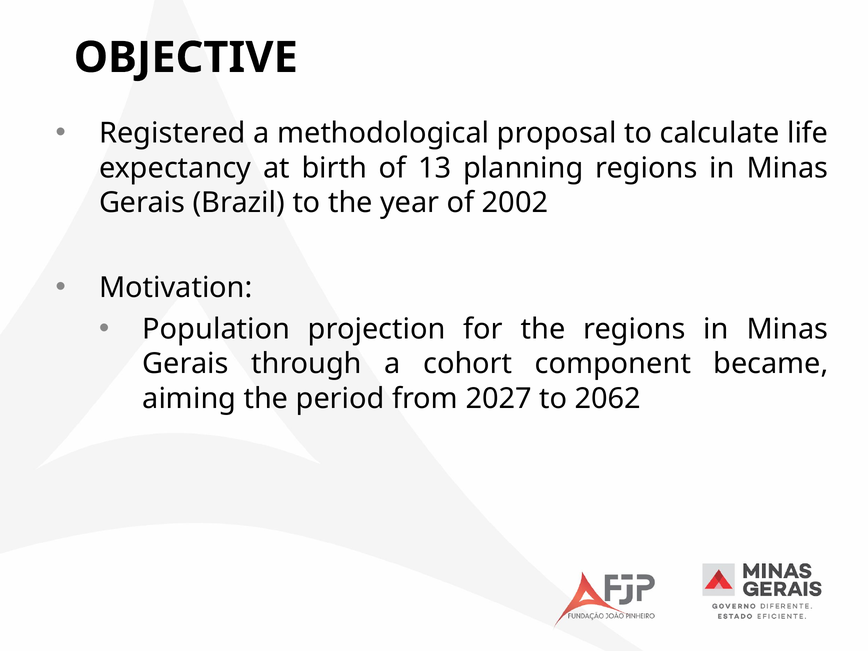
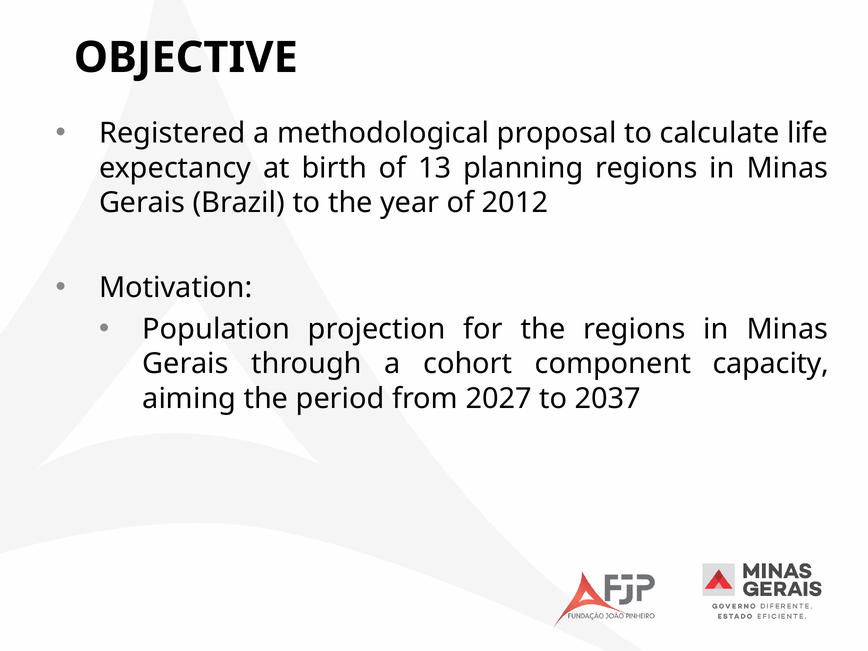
2002: 2002 -> 2012
became: became -> capacity
2062: 2062 -> 2037
